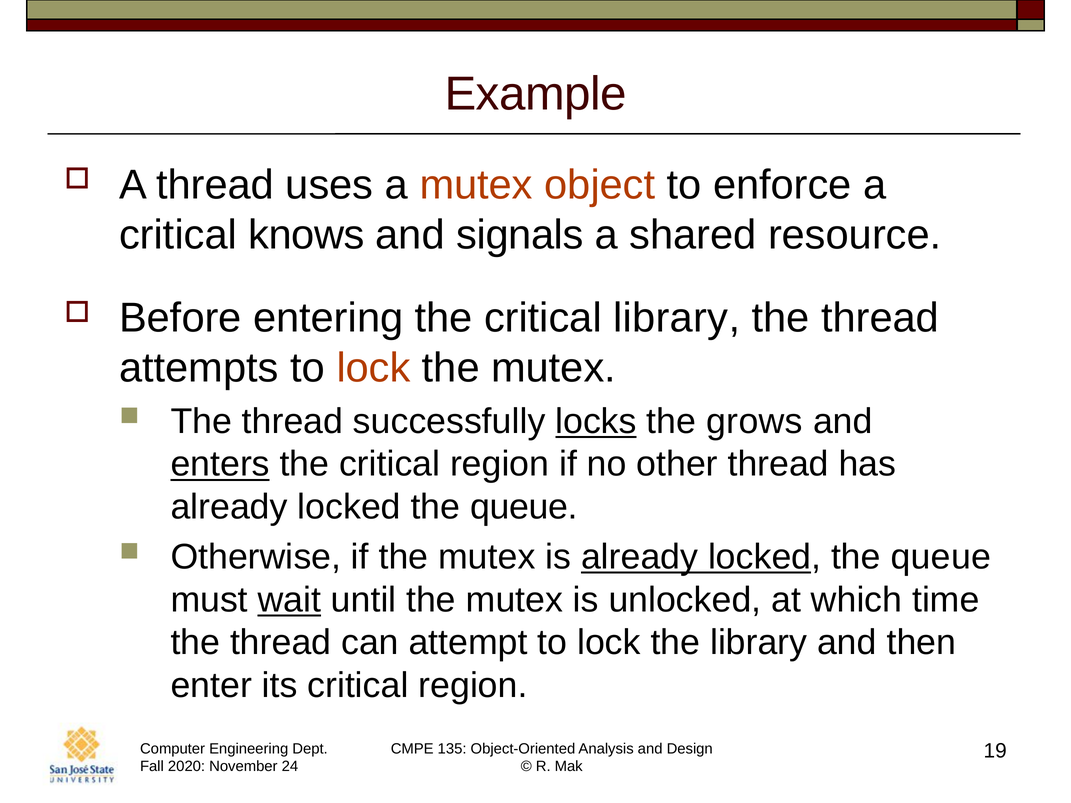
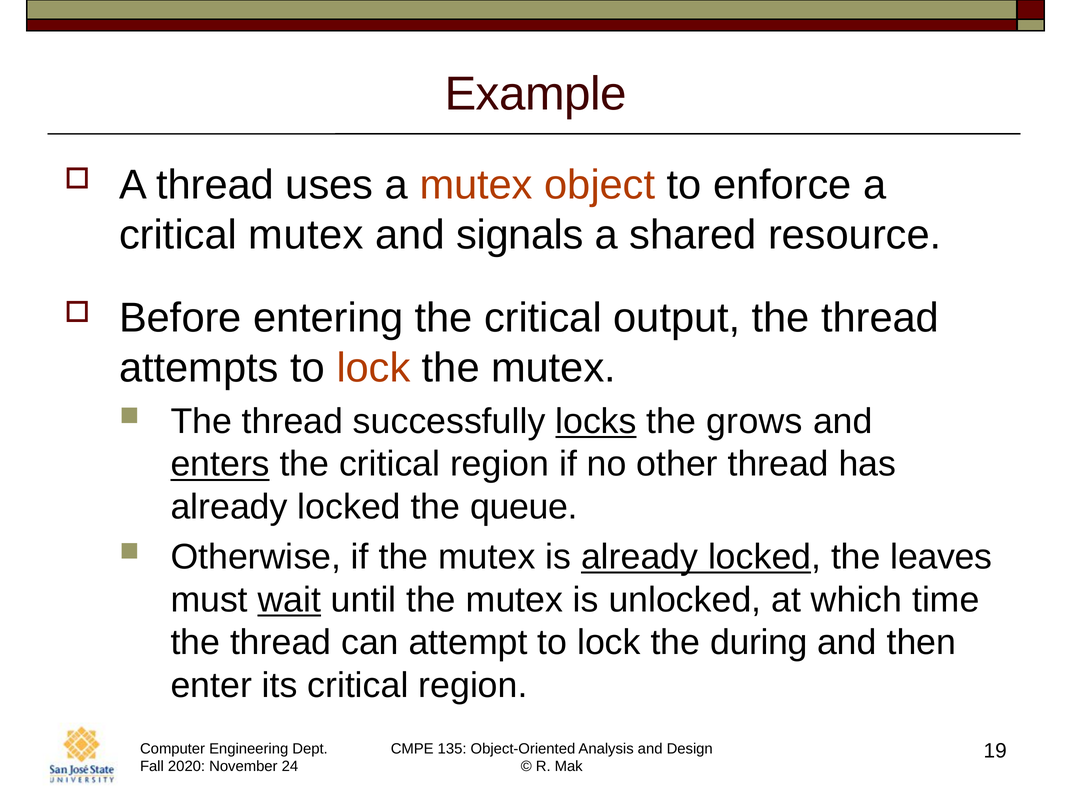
critical knows: knows -> mutex
critical library: library -> output
queue at (941, 557): queue -> leaves
the library: library -> during
